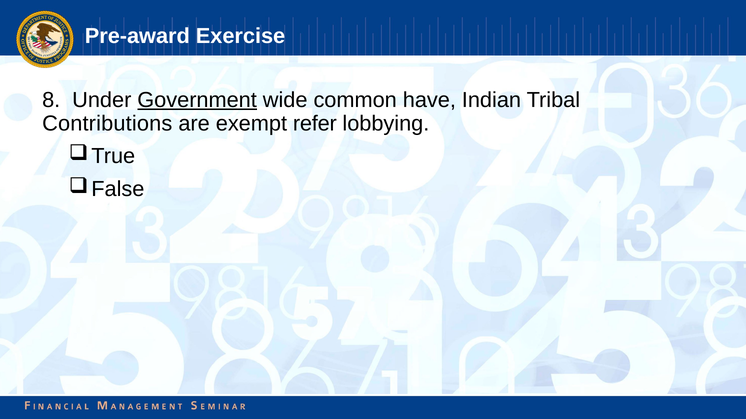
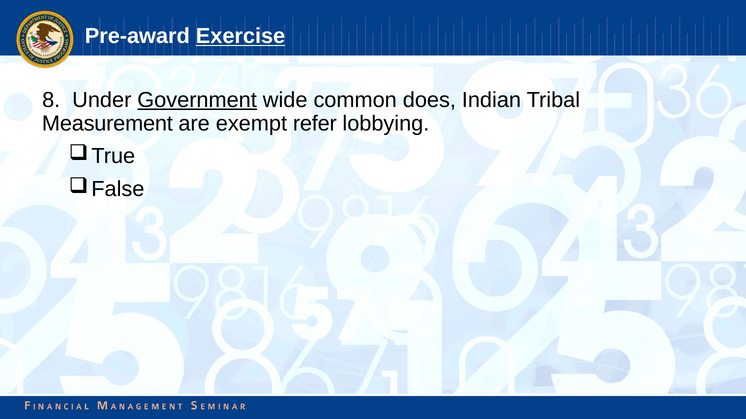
Exercise underline: none -> present
have: have -> does
Contributions: Contributions -> Measurement
